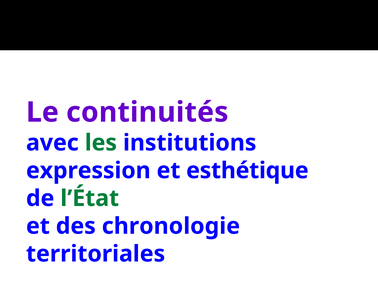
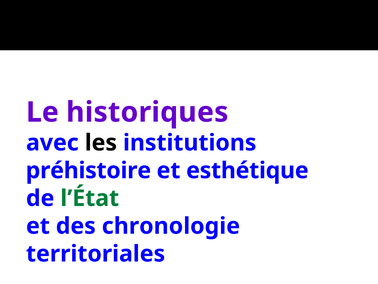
continuités: continuités -> historiques
les colour: green -> black
expression: expression -> préhistoire
